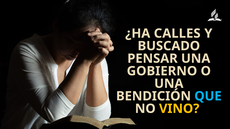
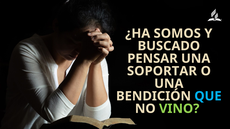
CALLES: CALLES -> SOMOS
GOBIERNO: GOBIERNO -> SOPORTAR
VINO colour: yellow -> light green
